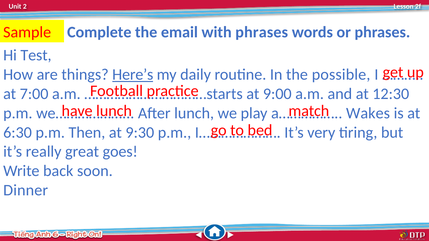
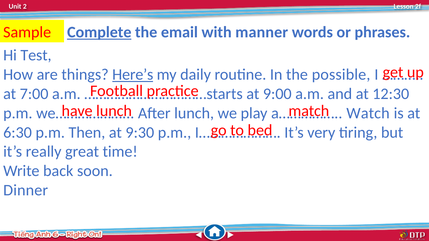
Complete underline: none -> present
with phrases: phrases -> manner
Wakes: Wakes -> Watch
goes: goes -> time
